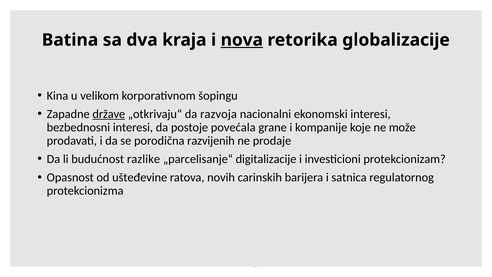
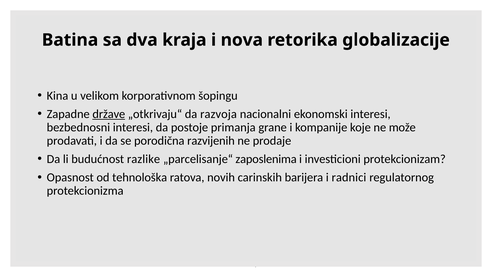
nova underline: present -> none
povećala: povećala -> primanja
digitalizacije: digitalizacije -> zaposlenima
ušteđevine: ušteđevine -> tehnološka
satnica: satnica -> radnici
